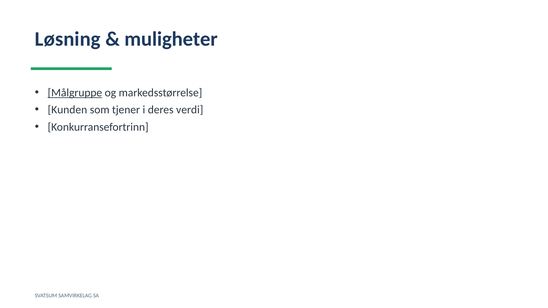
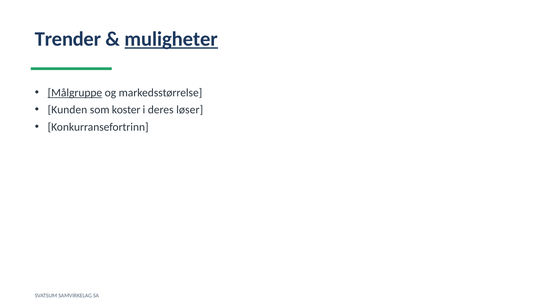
Løsning: Løsning -> Trender
muligheter underline: none -> present
tjener: tjener -> koster
verdi: verdi -> løser
